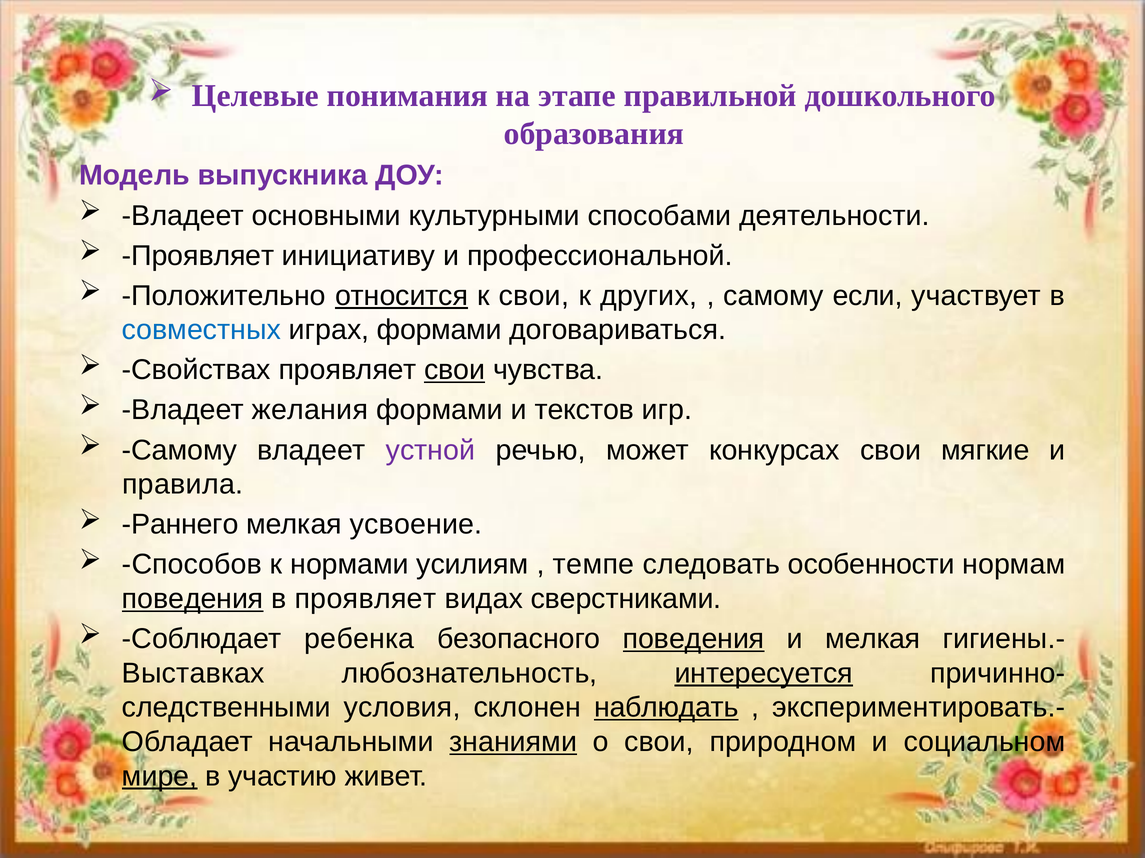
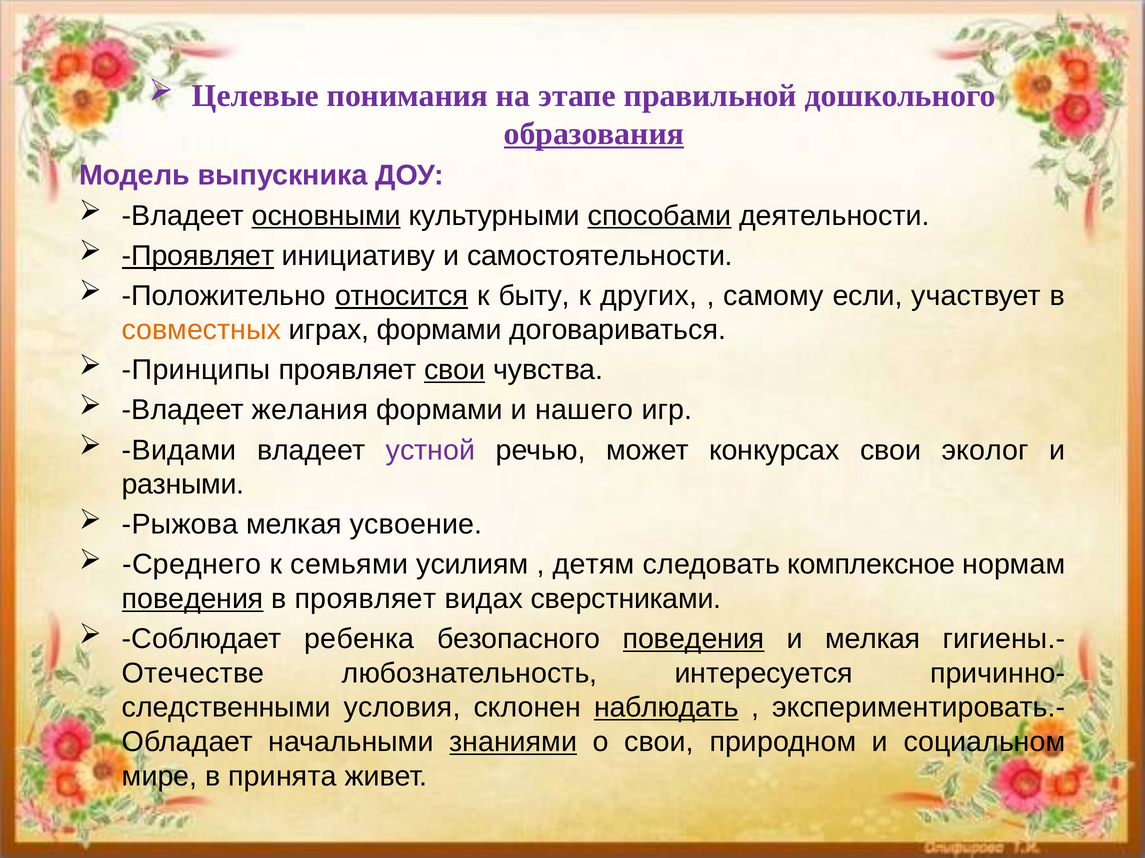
образования underline: none -> present
основными underline: none -> present
способами underline: none -> present
Проявляет at (198, 256) underline: none -> present
профессиональной: профессиональной -> самостоятельности
к свои: свои -> быту
совместных colour: blue -> orange
Свойствах: Свойствах -> Принципы
текстов: текстов -> нашего
Самому at (179, 450): Самому -> Видами
мягкие: мягкие -> эколог
правила: правила -> разными
Раннего: Раннего -> Рыжова
Способов: Способов -> Среднего
нормами: нормами -> семьями
темпе: темпе -> детям
особенности: особенности -> комплексное
Выставках: Выставках -> Отечестве
интересуется underline: present -> none
мире underline: present -> none
участию: участию -> принята
